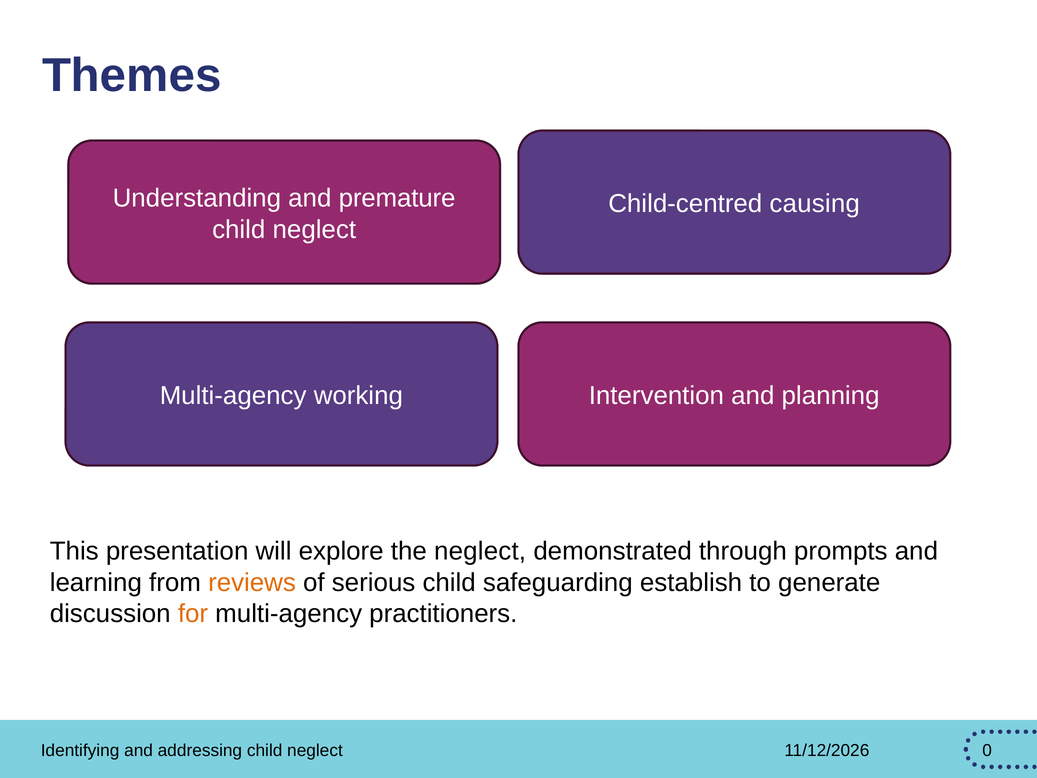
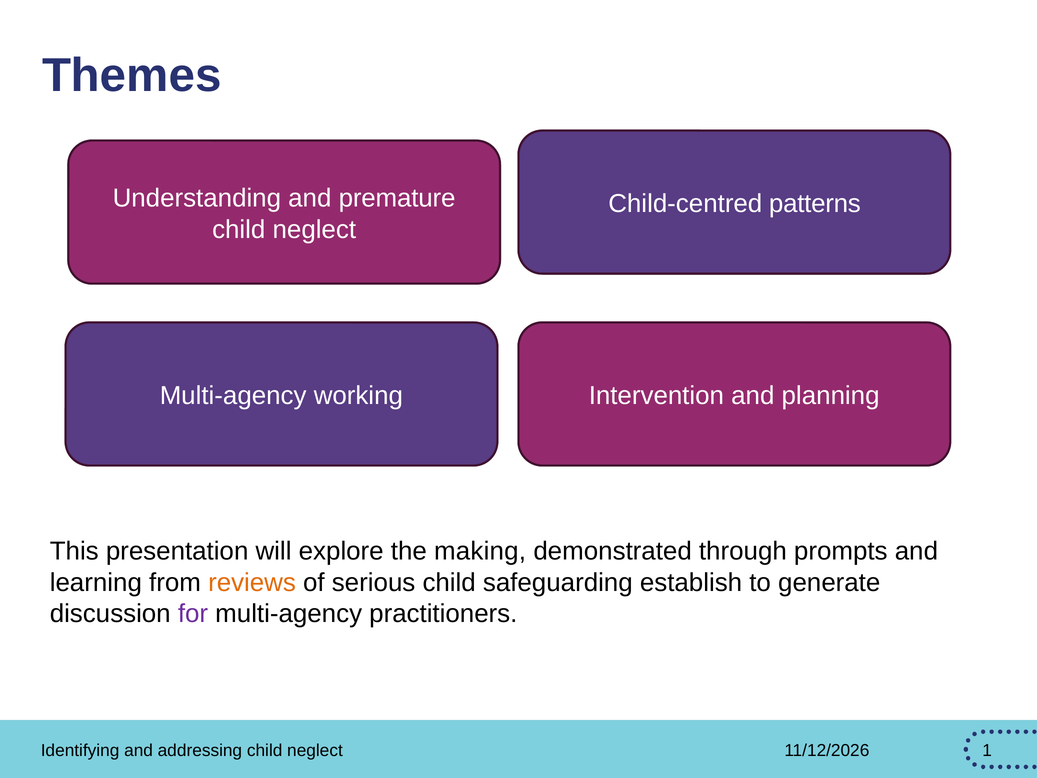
causing: causing -> patterns
the neglect: neglect -> making
for colour: orange -> purple
0: 0 -> 1
